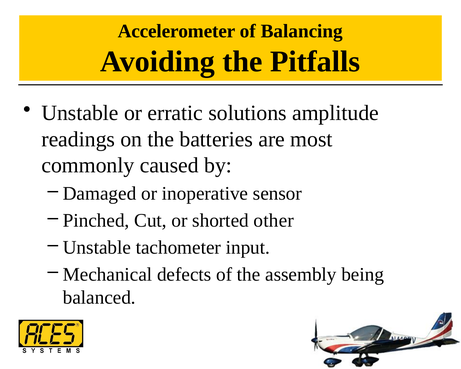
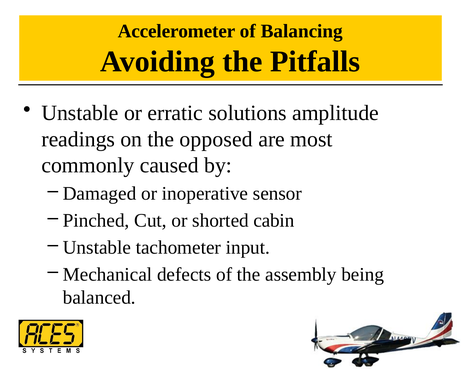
batteries: batteries -> opposed
other: other -> cabin
